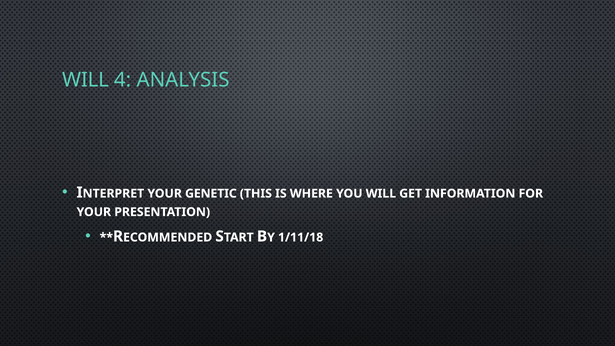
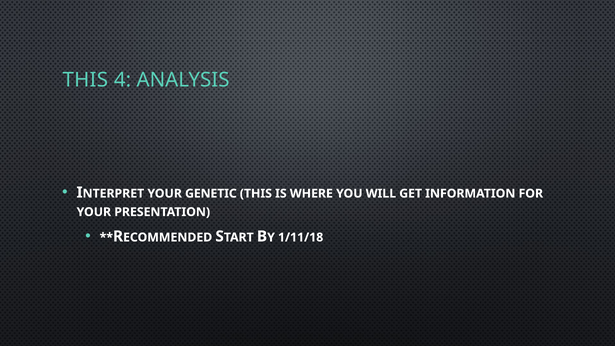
WILL at (86, 80): WILL -> THIS
